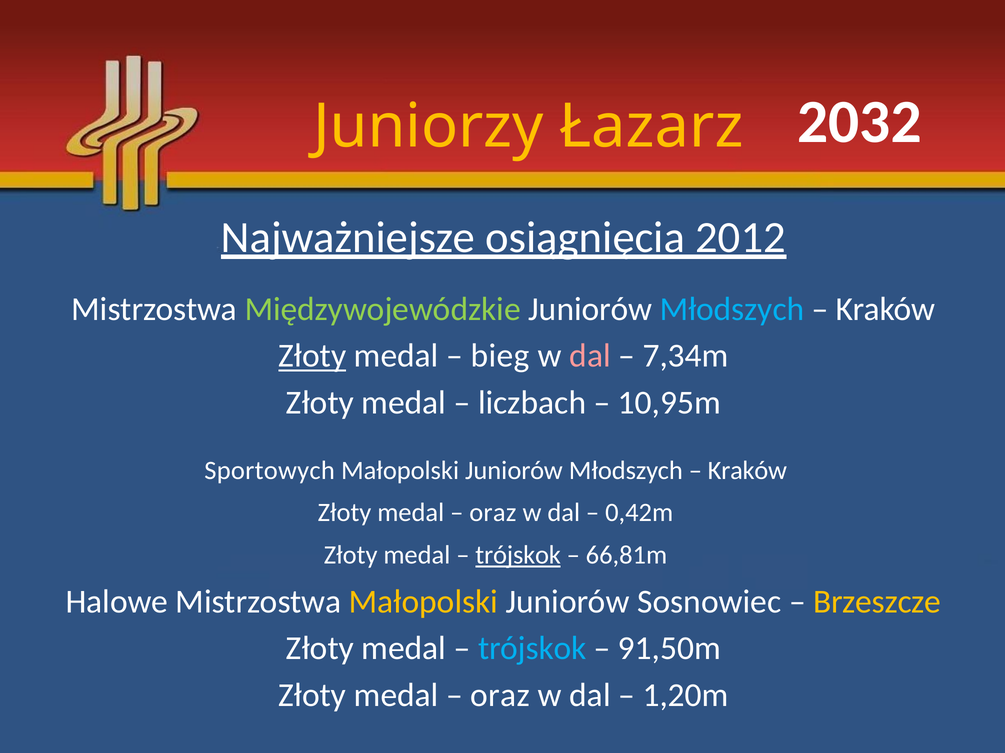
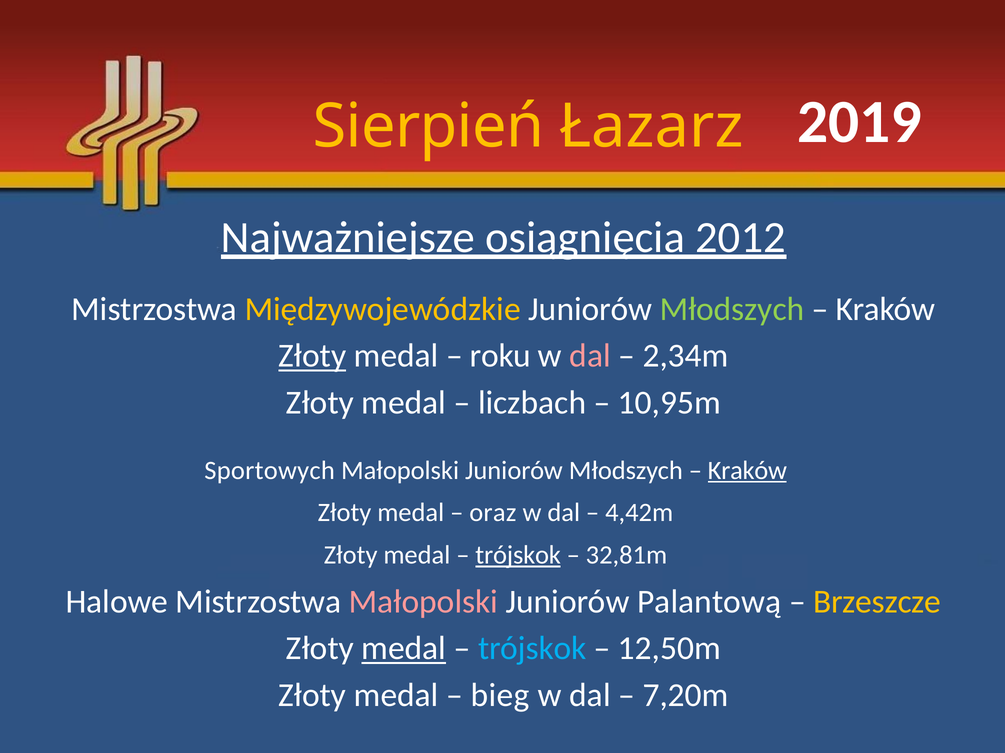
2032: 2032 -> 2019
Juniorzy: Juniorzy -> Sierpień
Międzywojewódzkie colour: light green -> yellow
Młodszych at (732, 309) colour: light blue -> light green
bieg: bieg -> roku
7,34m: 7,34m -> 2,34m
Kraków at (747, 471) underline: none -> present
0,42m: 0,42m -> 4,42m
66,81m: 66,81m -> 32,81m
Małopolski at (423, 602) colour: yellow -> pink
Sosnowiec: Sosnowiec -> Palantową
medal at (404, 649) underline: none -> present
91,50m: 91,50m -> 12,50m
oraz at (500, 696): oraz -> bieg
1,20m: 1,20m -> 7,20m
